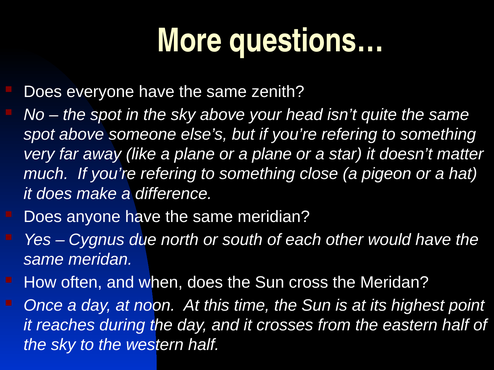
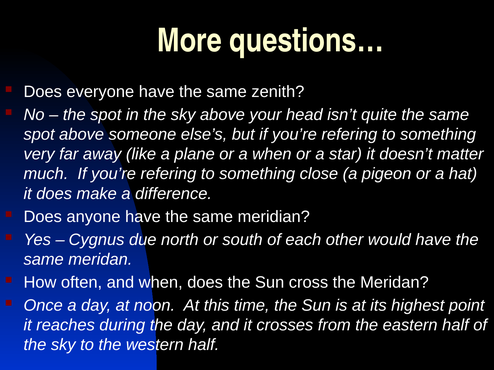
or a plane: plane -> when
